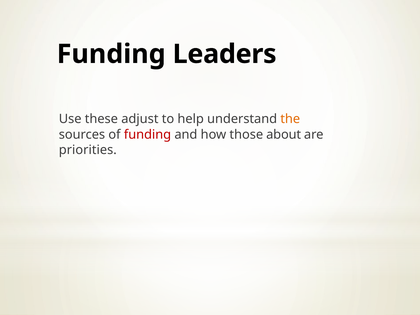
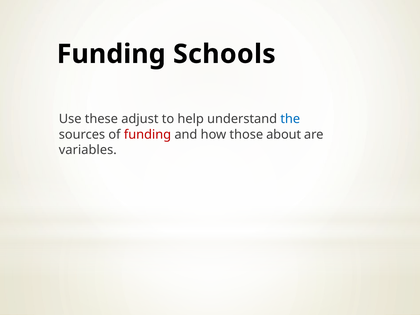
Leaders: Leaders -> Schools
the colour: orange -> blue
priorities: priorities -> variables
